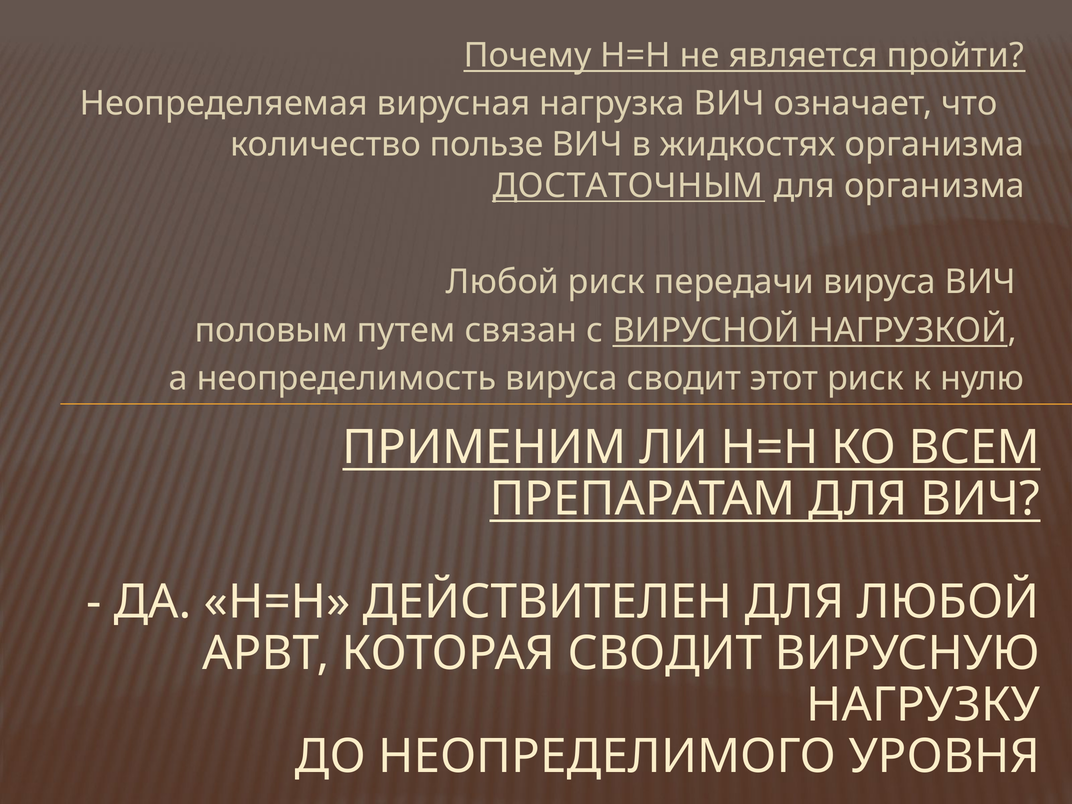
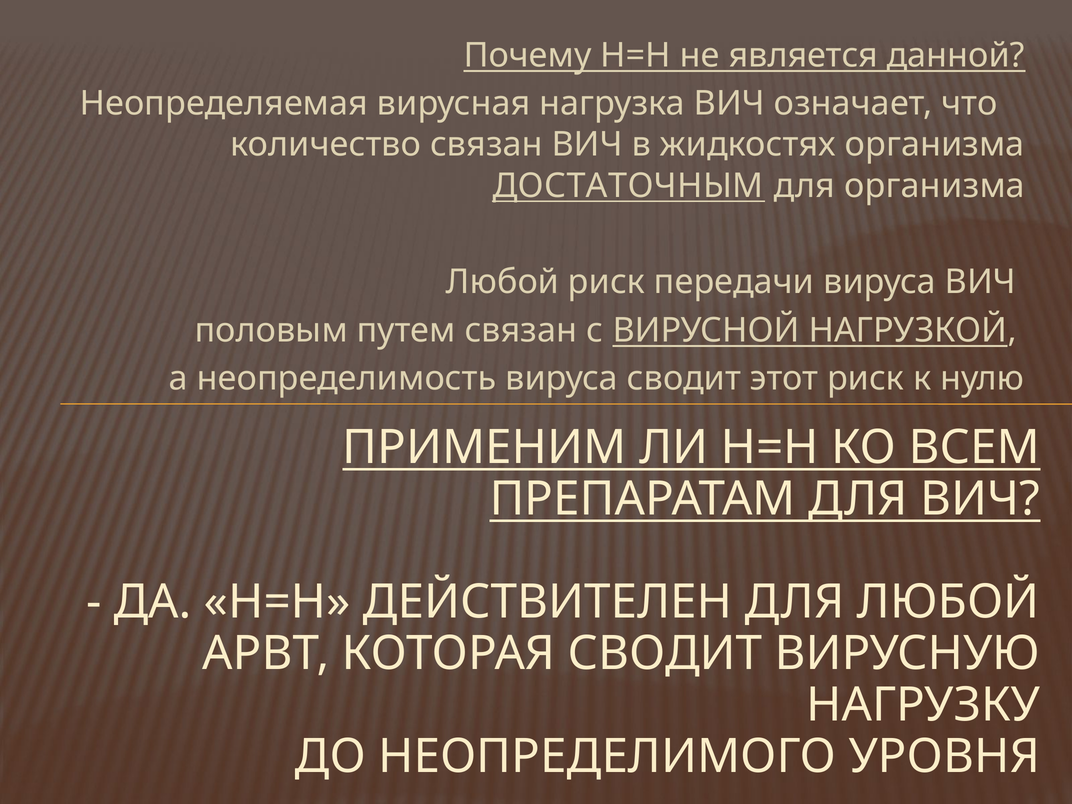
пройти: пройти -> данной
количество пользе: пользе -> связан
